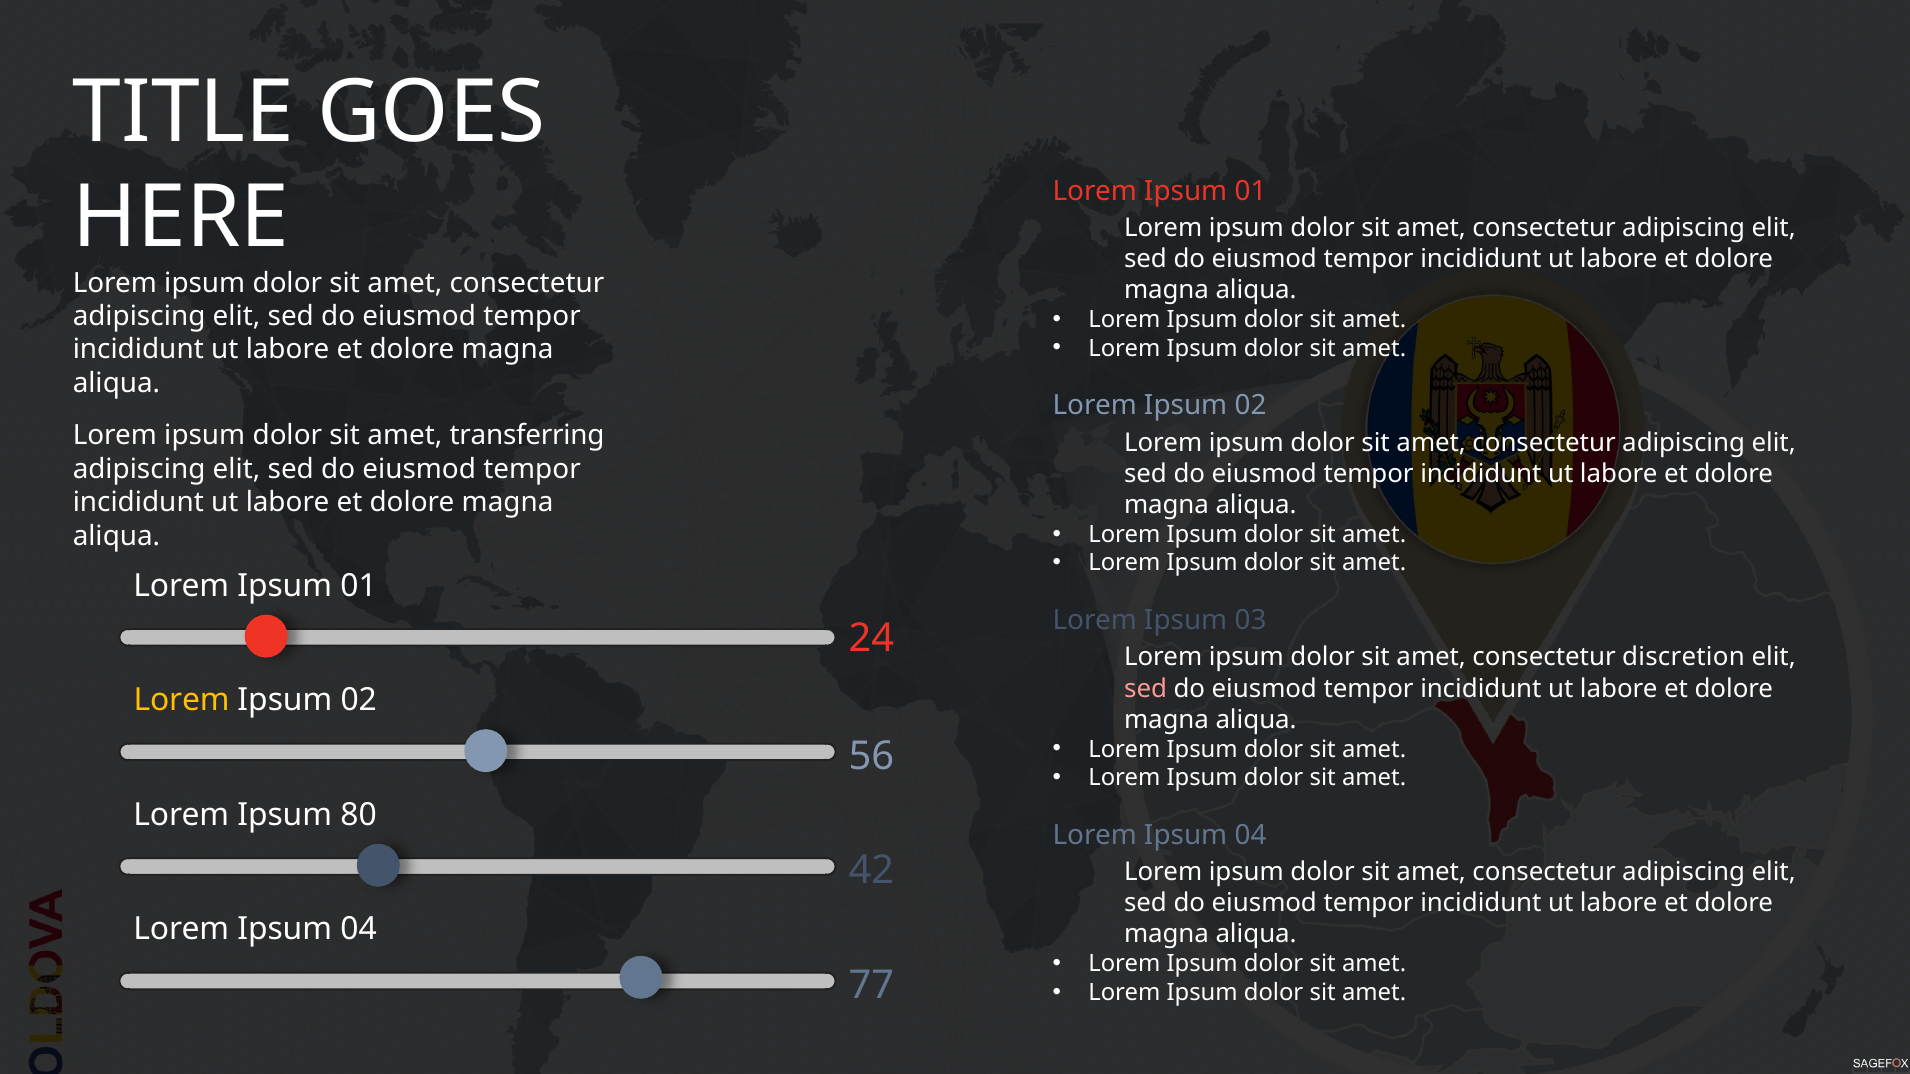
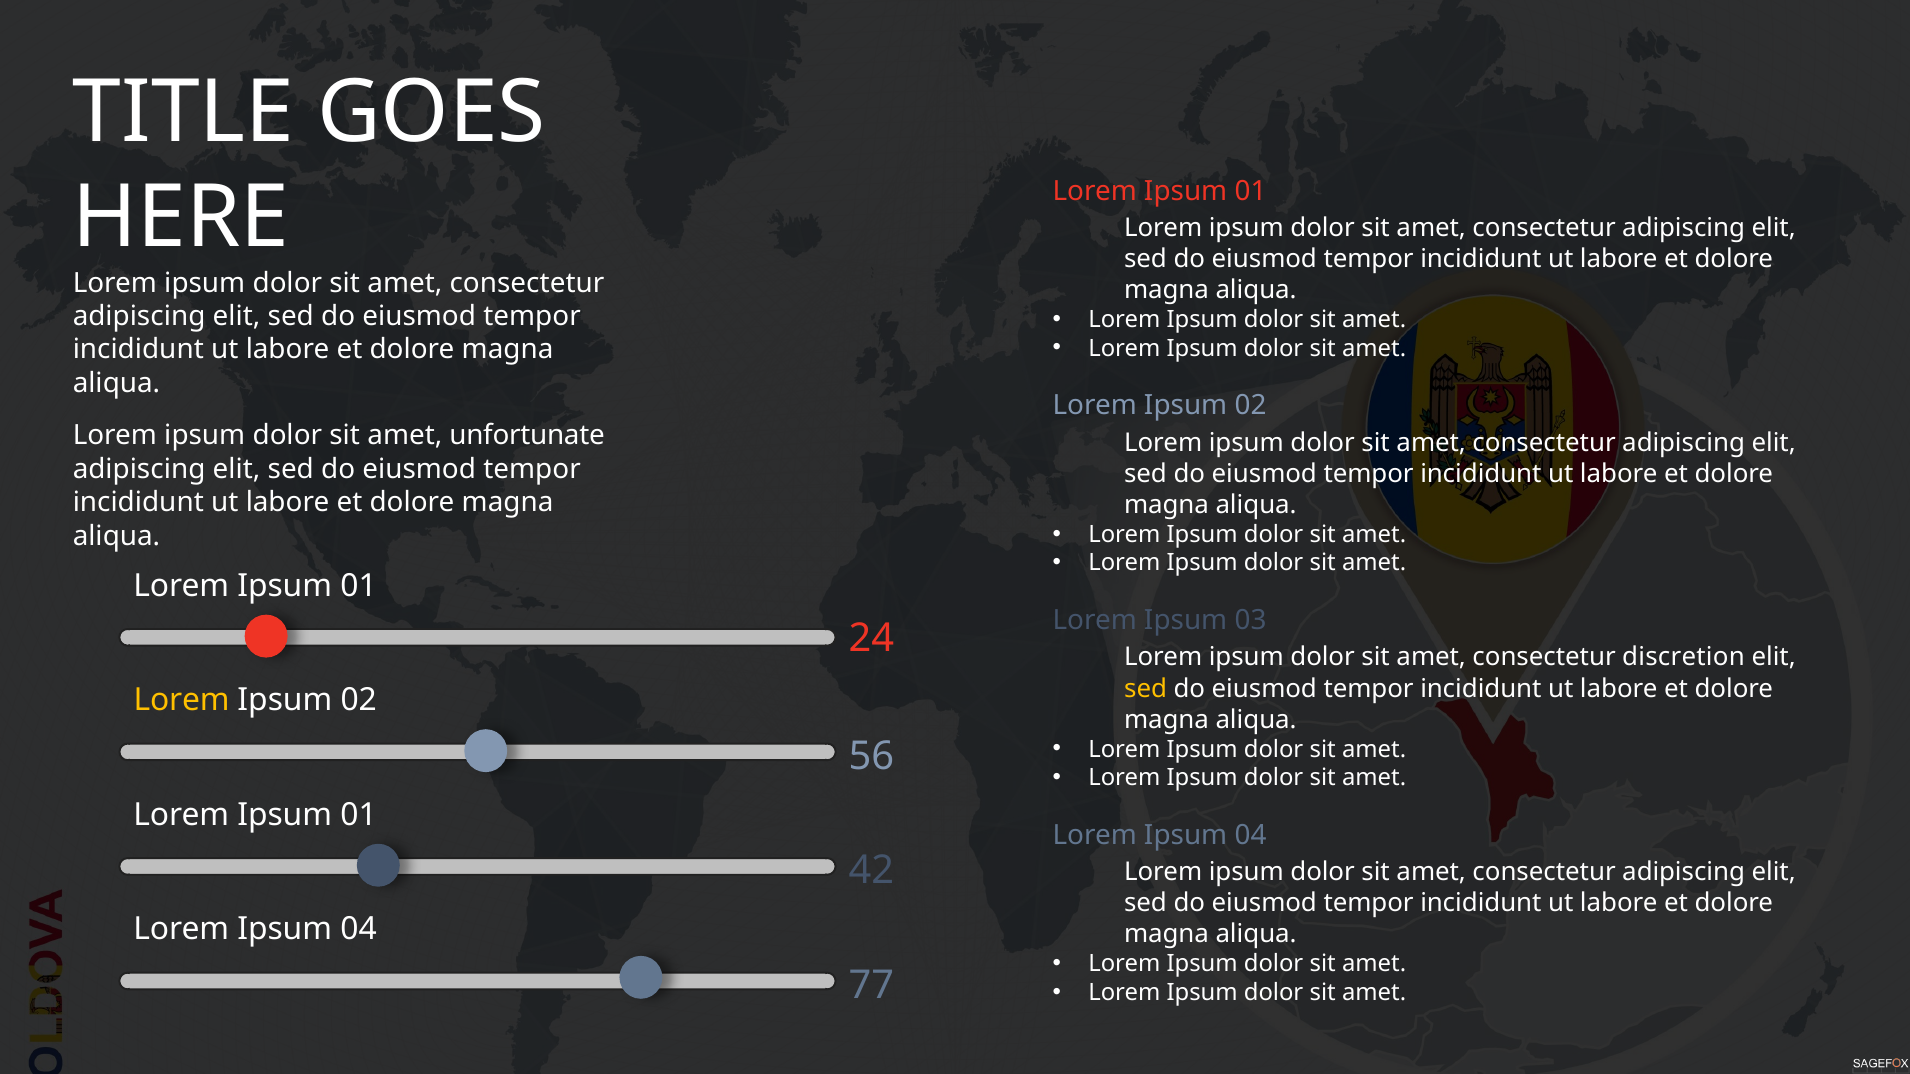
transferring: transferring -> unfortunate
sed at (1146, 689) colour: pink -> yellow
80 at (359, 815): 80 -> 01
